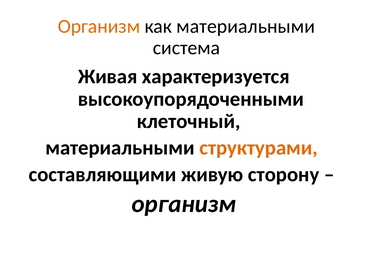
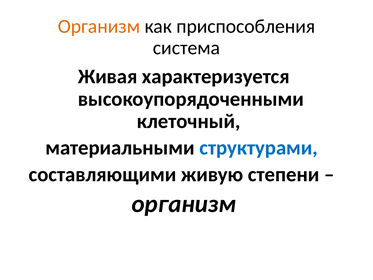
как материальными: материальными -> приспособления
структурами colour: orange -> blue
сторону: сторону -> степени
